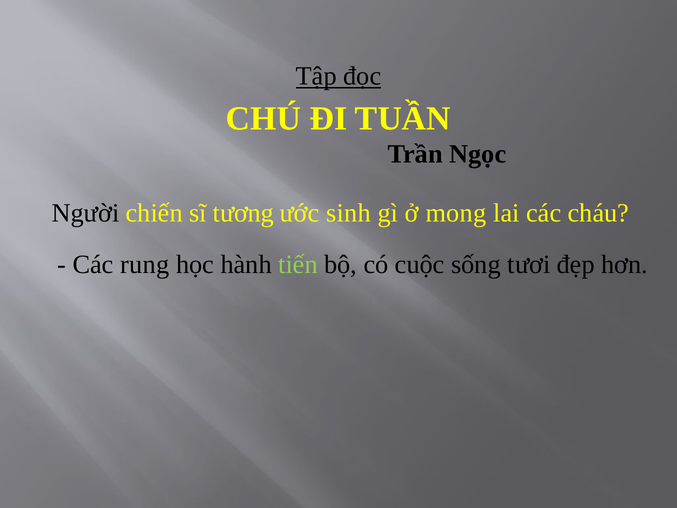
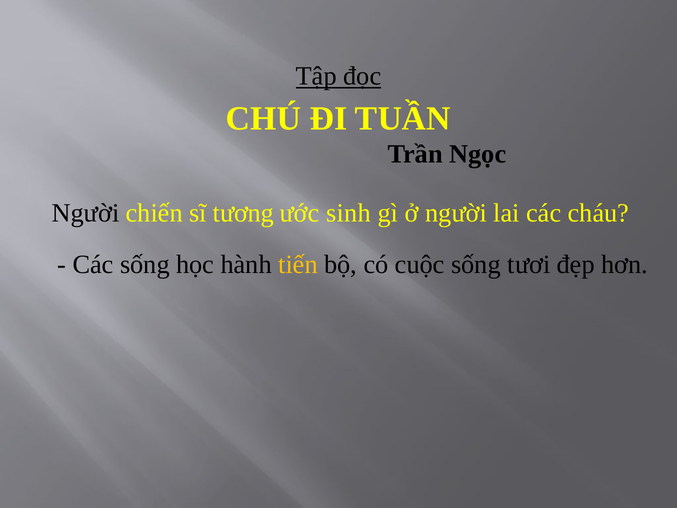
ở mong: mong -> người
Các rung: rung -> sống
tiến colour: light green -> yellow
